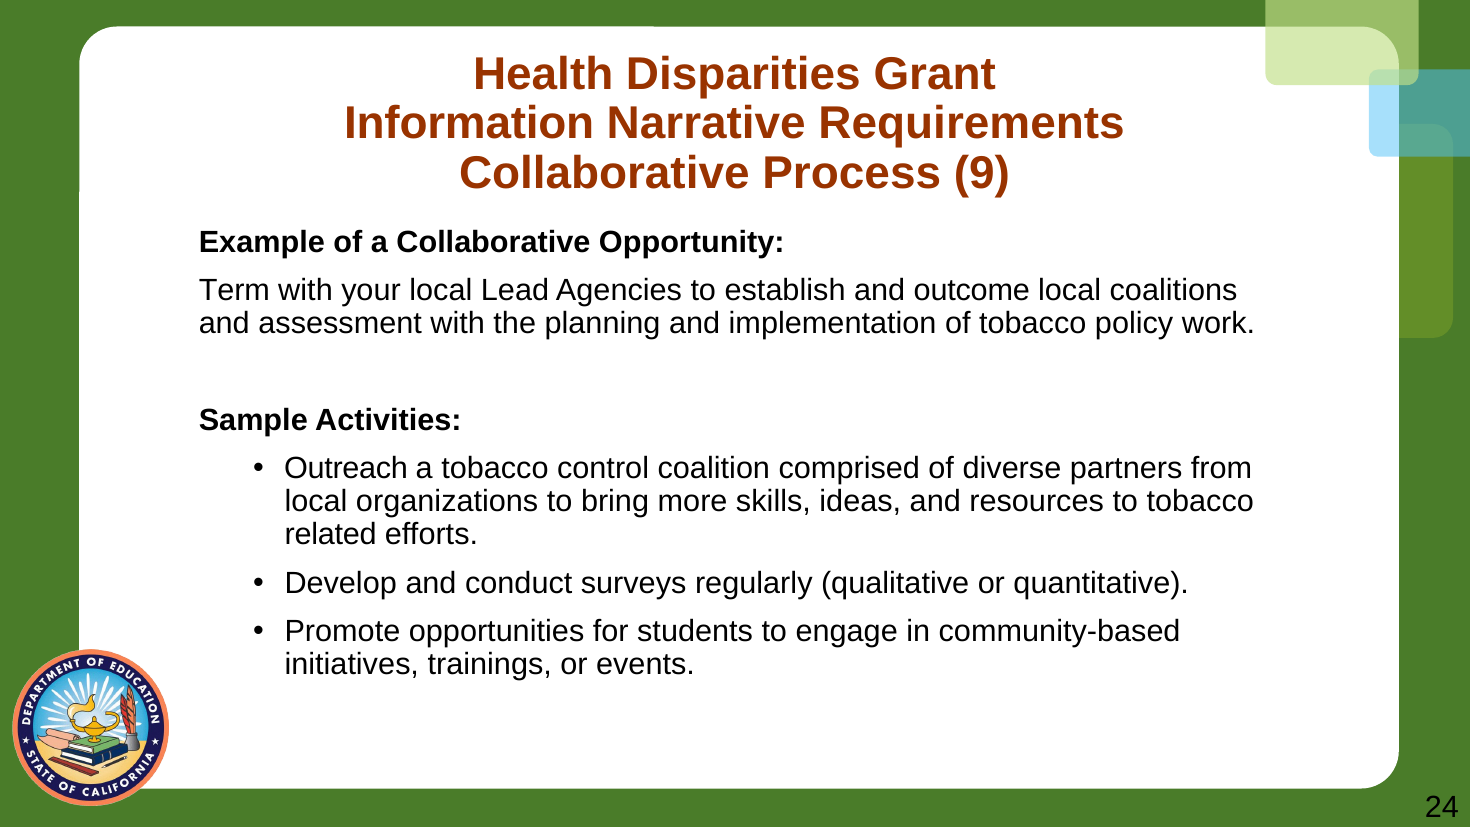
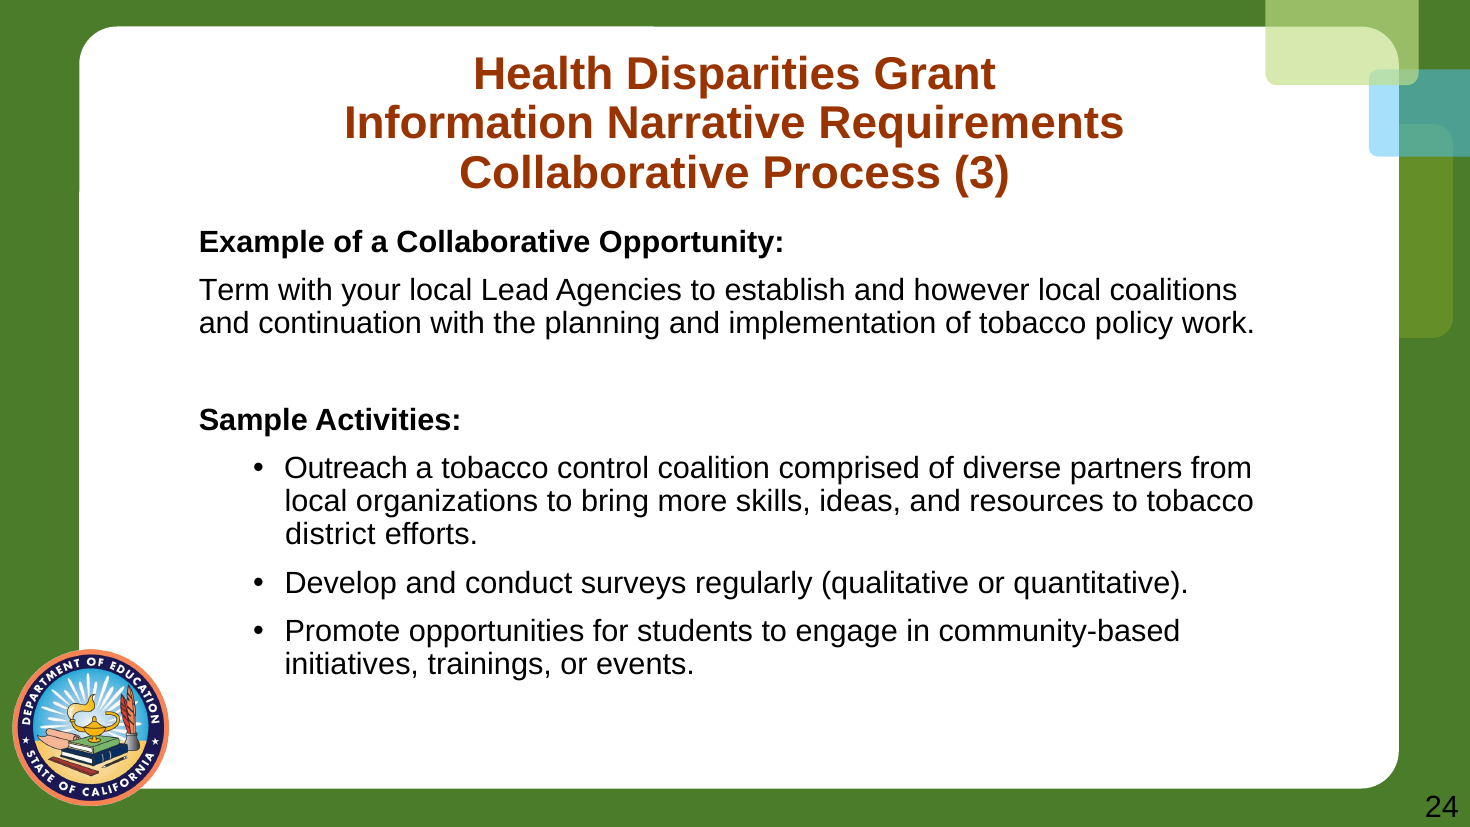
9: 9 -> 3
outcome: outcome -> however
assessment: assessment -> continuation
related: related -> district
